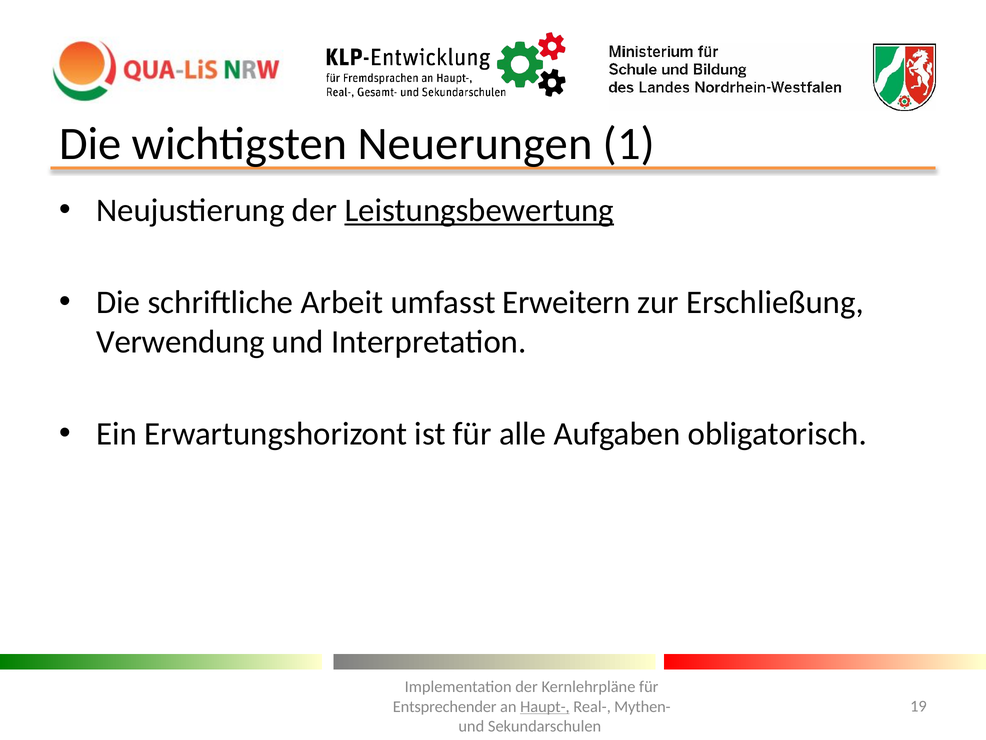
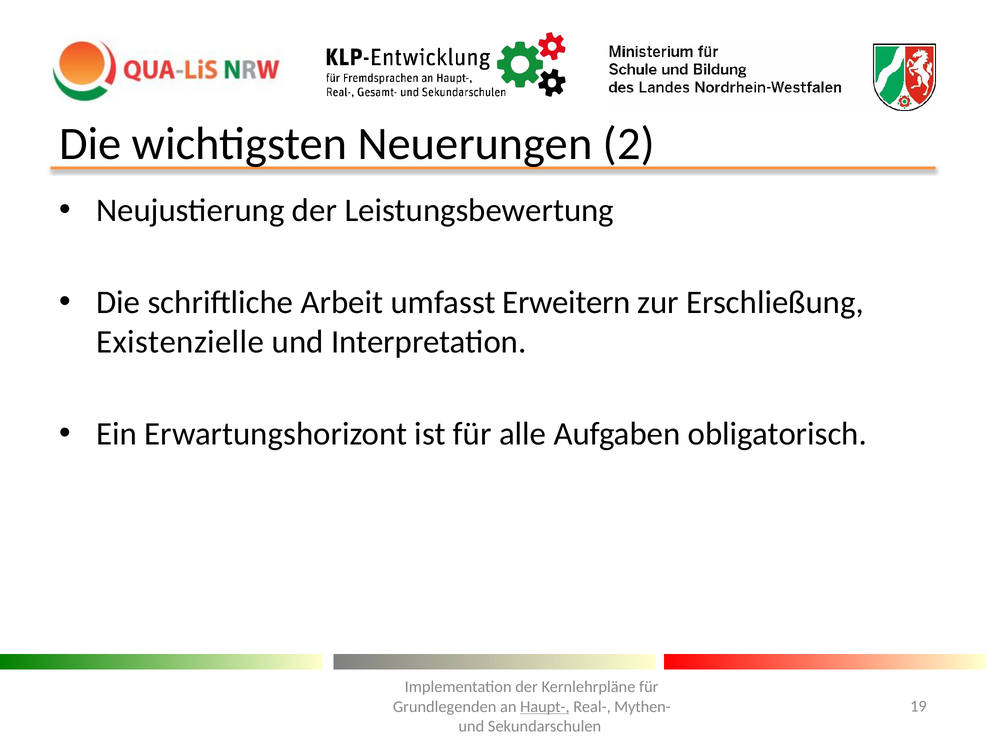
1: 1 -> 2
Leistungsbewertung underline: present -> none
Verwendung: Verwendung -> Existenzielle
Entsprechender: Entsprechender -> Grundlegenden
